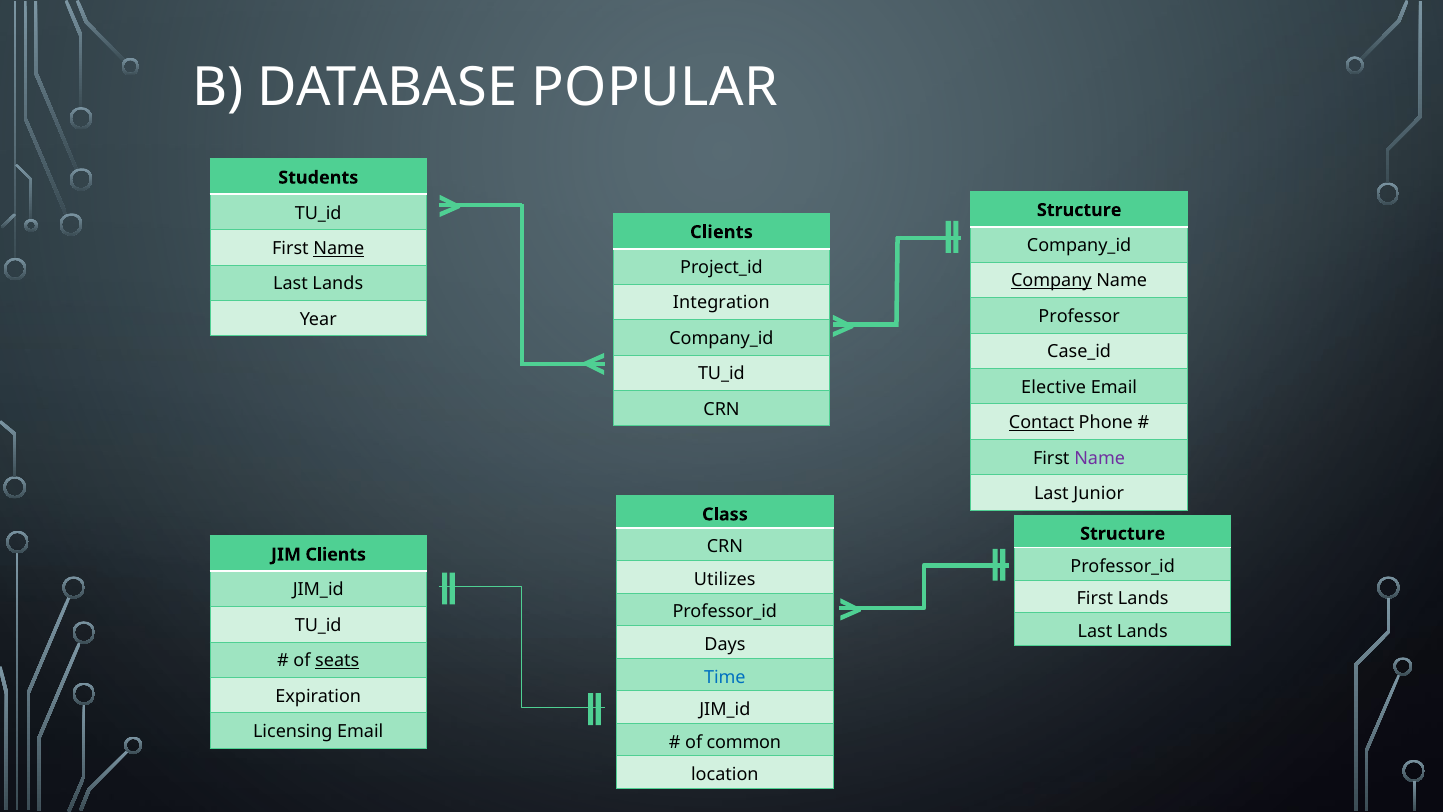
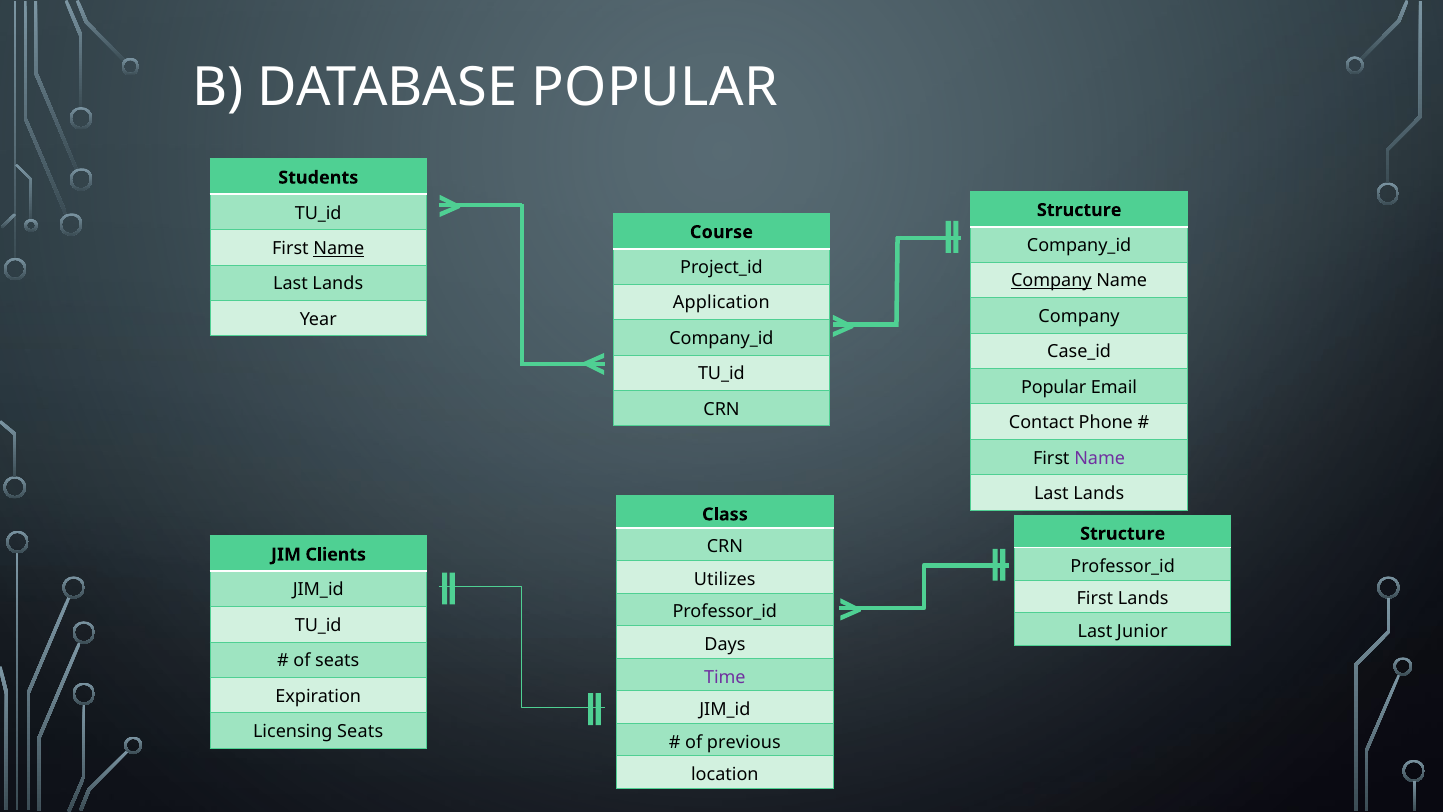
Clients at (721, 232): Clients -> Course
Integration: Integration -> Application
Professor at (1079, 316): Professor -> Company
Elective at (1054, 387): Elective -> Popular
Contact underline: present -> none
Junior at (1099, 493): Junior -> Lands
Lands at (1142, 631): Lands -> Junior
seats at (337, 661) underline: present -> none
Time colour: blue -> purple
Licensing Email: Email -> Seats
common: common -> previous
